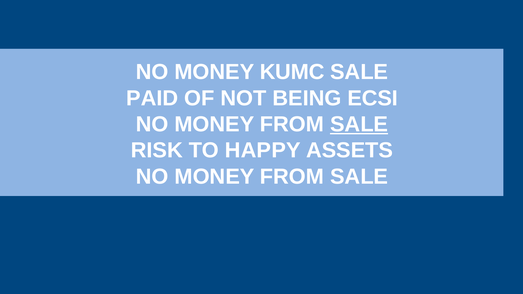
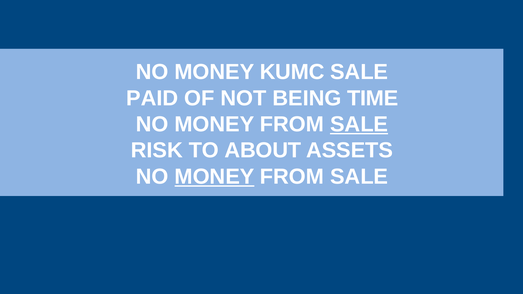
ECSI: ECSI -> TIME
HAPPY: HAPPY -> ABOUT
MONEY at (214, 177) underline: none -> present
